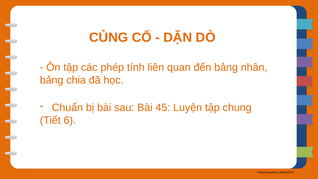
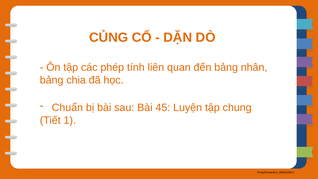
6: 6 -> 1
